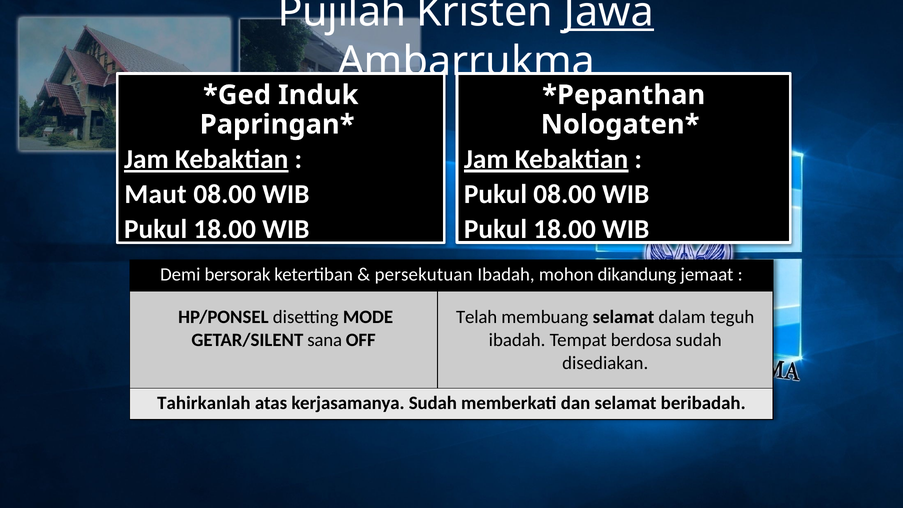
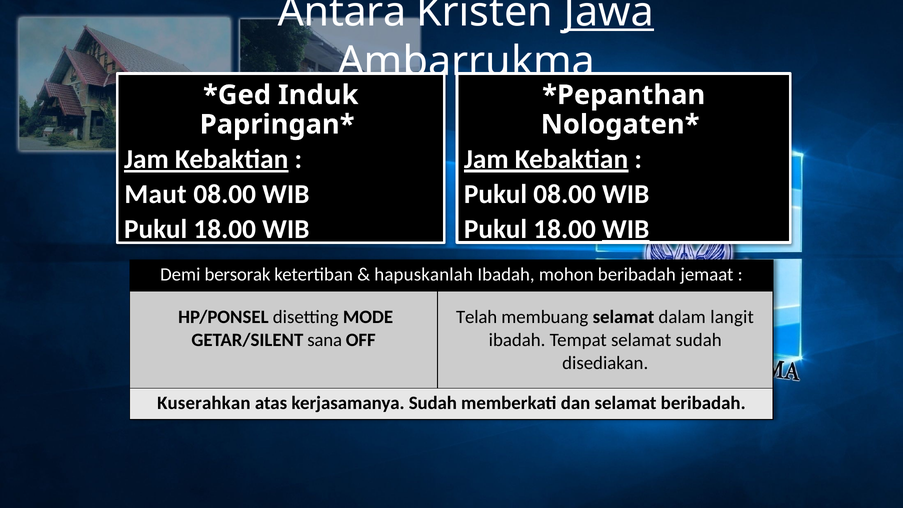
Pujilah: Pujilah -> Antara
WIB at (626, 229) underline: none -> present
persekutuan: persekutuan -> hapuskanlah
mohon dikandung: dikandung -> beribadah
teguh: teguh -> langit
Tempat berdosa: berdosa -> selamat
Tahirkanlah: Tahirkanlah -> Kuserahkan
